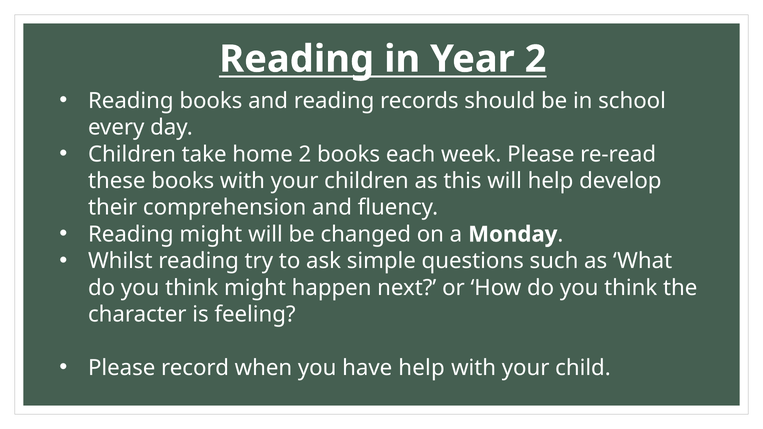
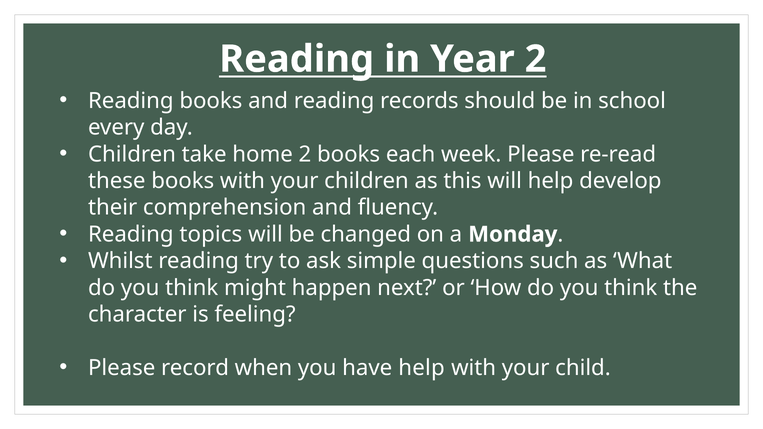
Reading might: might -> topics
